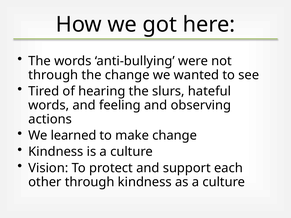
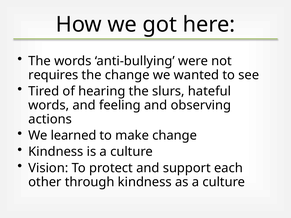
through at (53, 75): through -> requires
